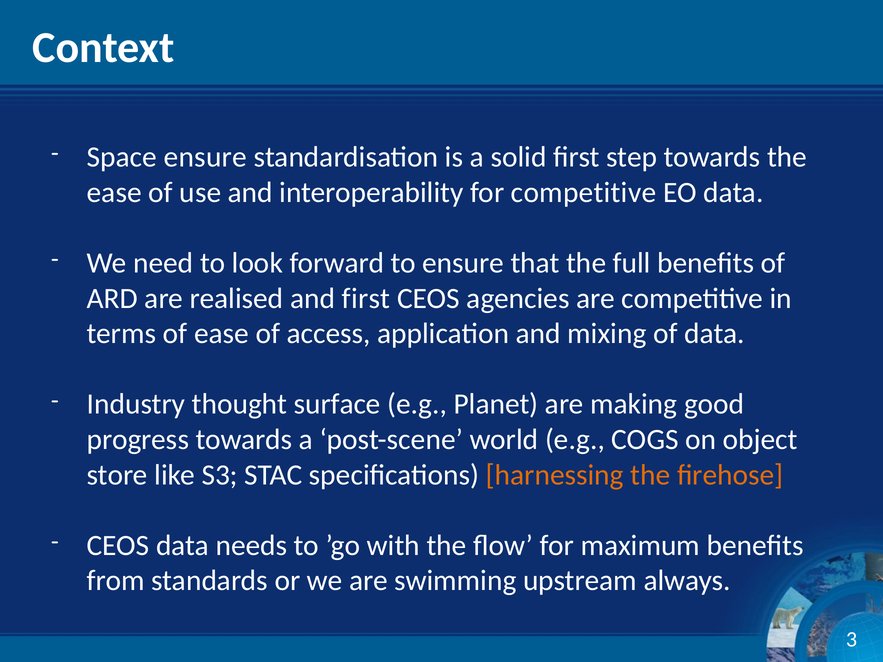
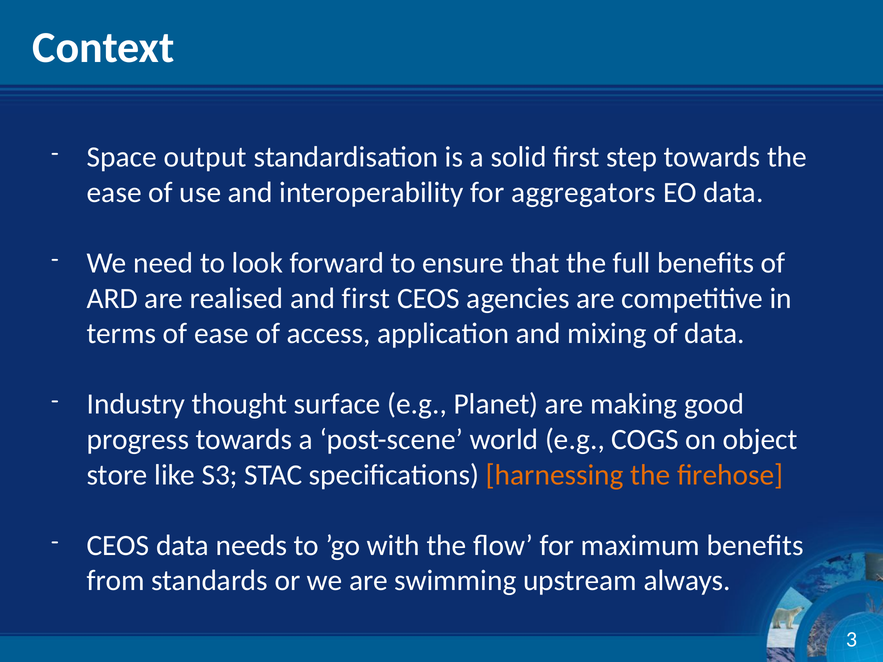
Space ensure: ensure -> output
for competitive: competitive -> aggregators
